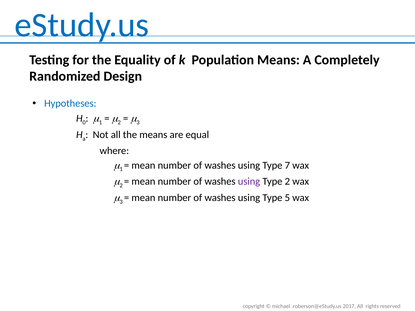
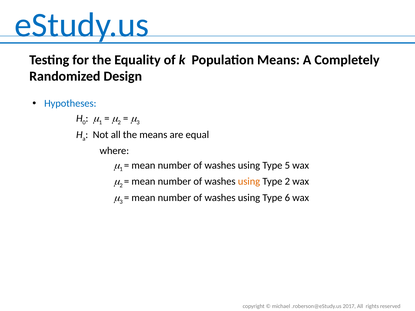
7: 7 -> 5
using at (249, 182) colour: purple -> orange
5: 5 -> 6
